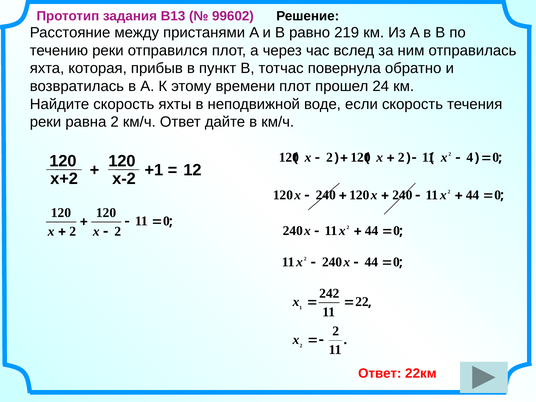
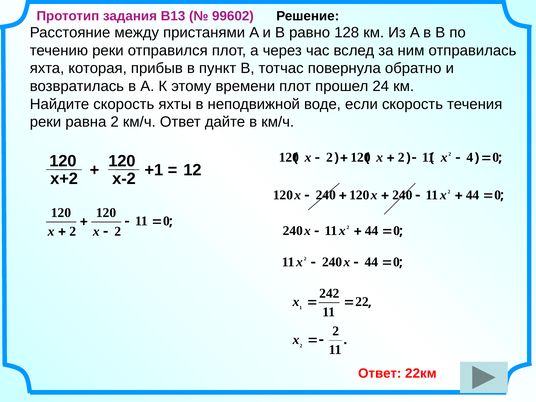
219: 219 -> 128
